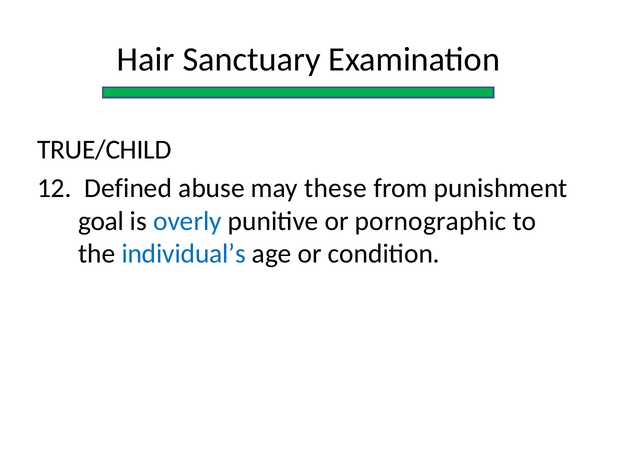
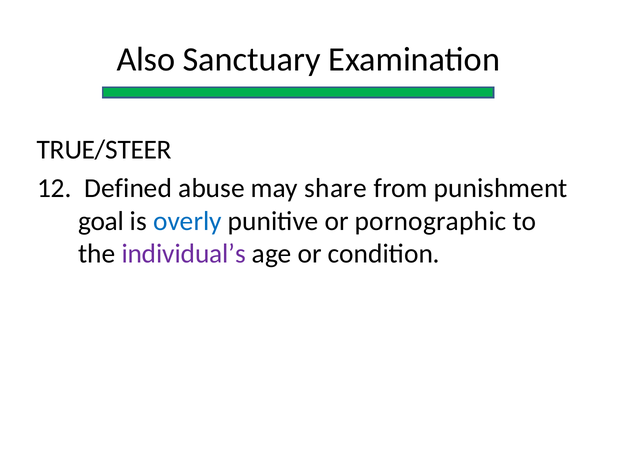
Hair: Hair -> Also
TRUE/CHILD: TRUE/CHILD -> TRUE/STEER
these: these -> share
individual’s colour: blue -> purple
